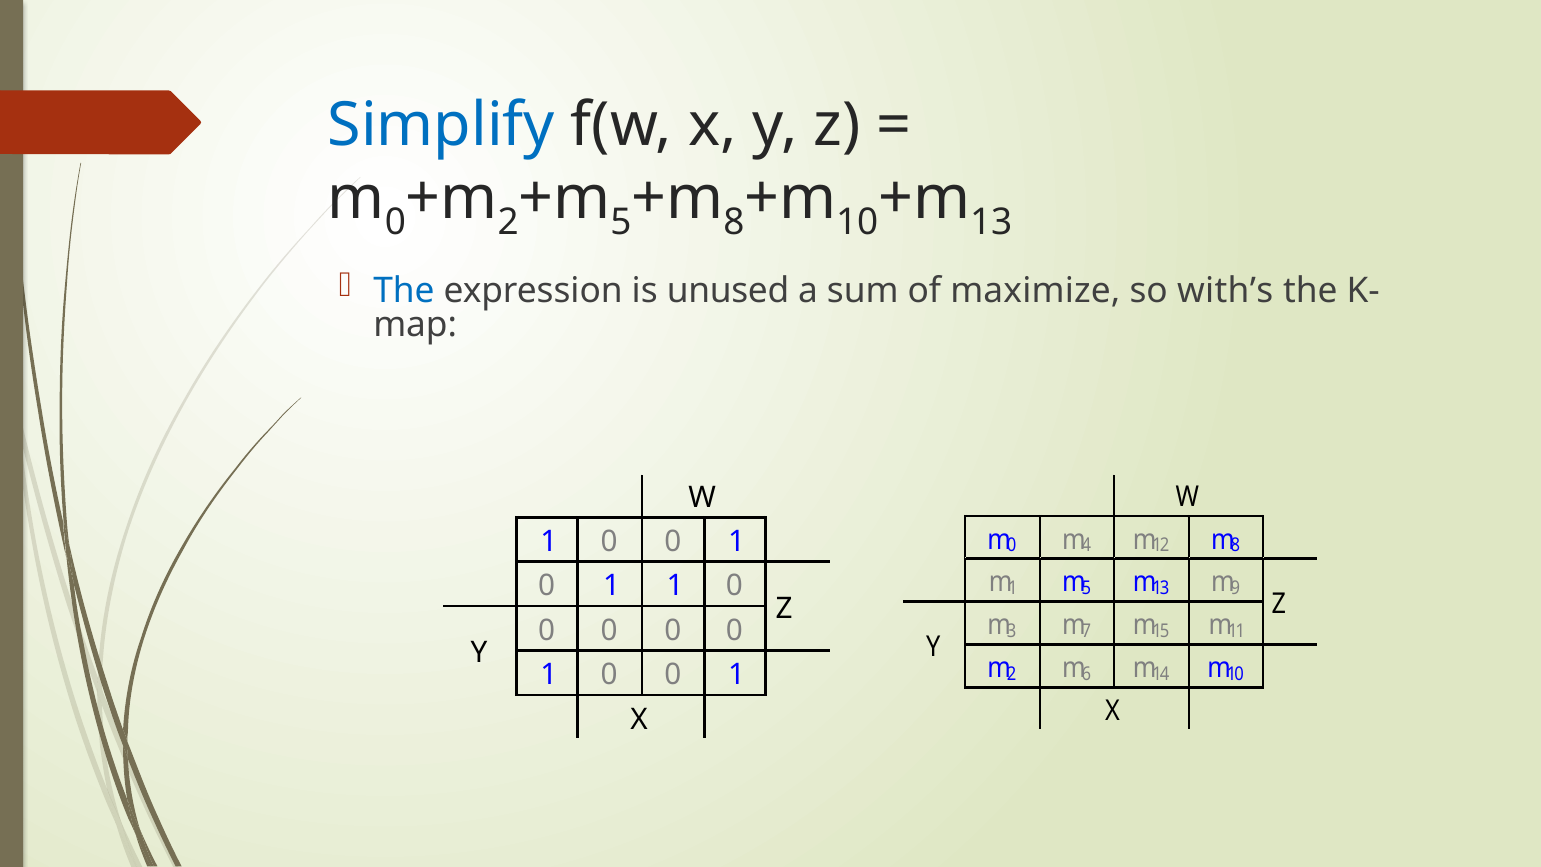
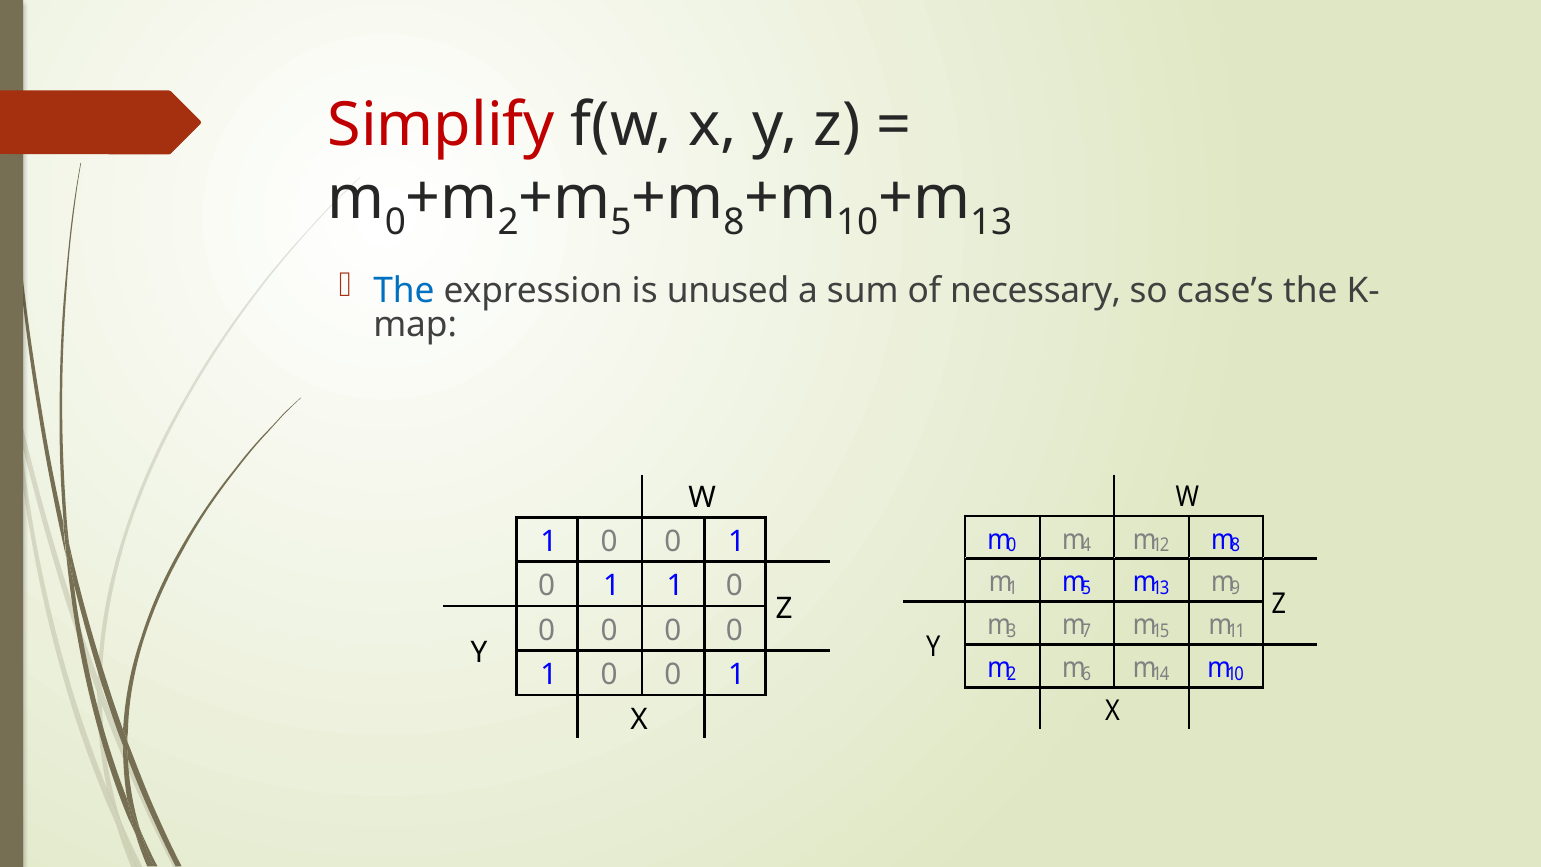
Simplify colour: blue -> red
maximize: maximize -> necessary
with’s: with’s -> case’s
